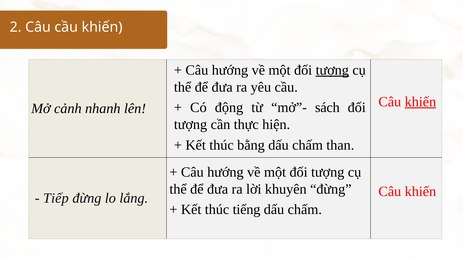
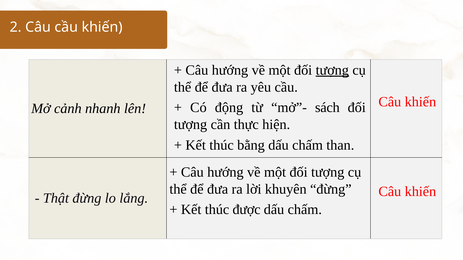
khiến at (420, 102) underline: present -> none
Tiếp: Tiếp -> Thật
tiếng: tiếng -> được
